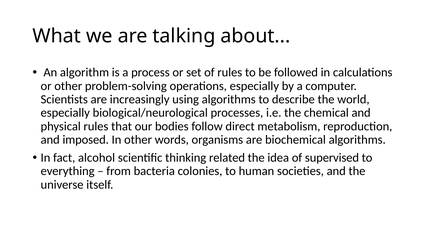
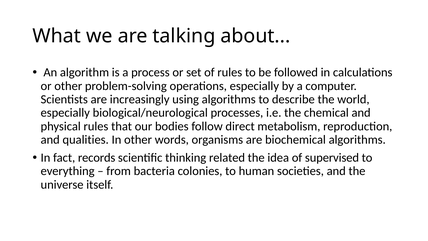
imposed: imposed -> qualities
alcohol: alcohol -> records
